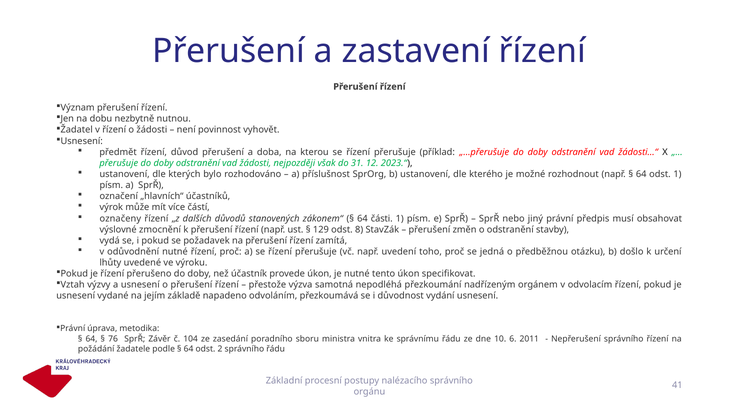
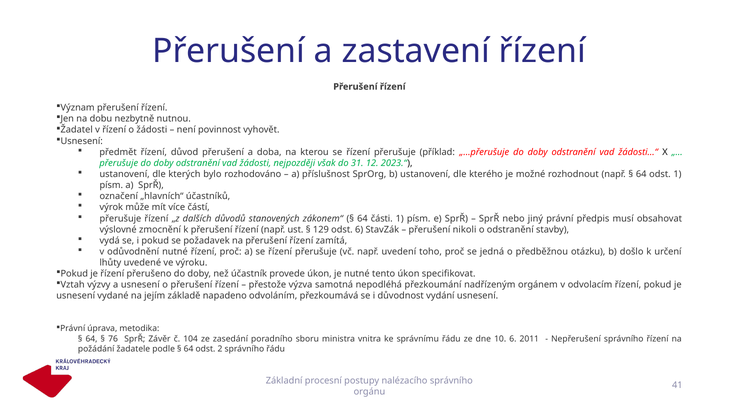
označeny at (120, 219): označeny -> přerušuje
odst 8: 8 -> 6
změn: změn -> nikoli
